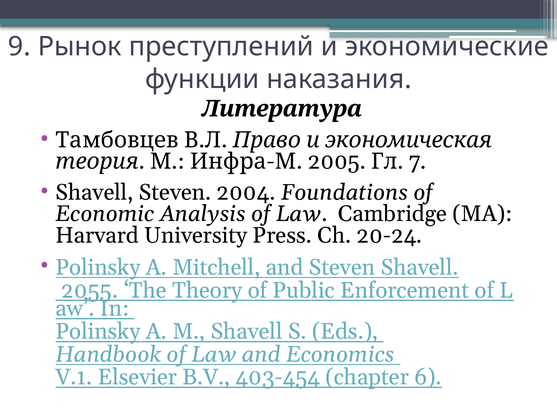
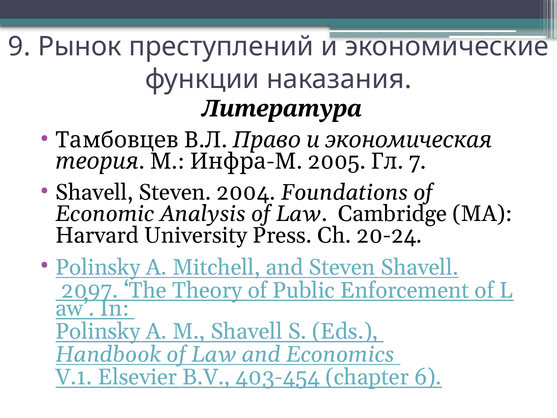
2055: 2055 -> 2097
